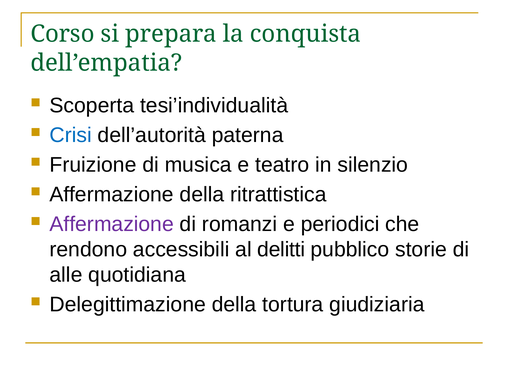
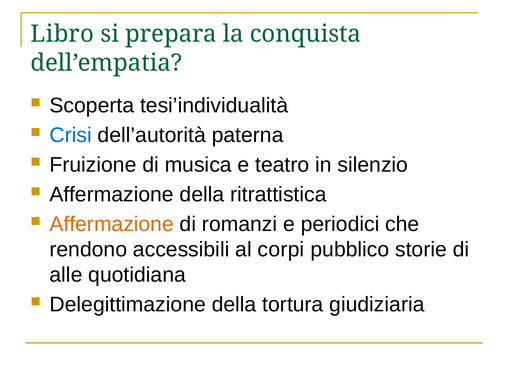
Corso: Corso -> Libro
Affermazione at (112, 224) colour: purple -> orange
delitti: delitti -> corpi
